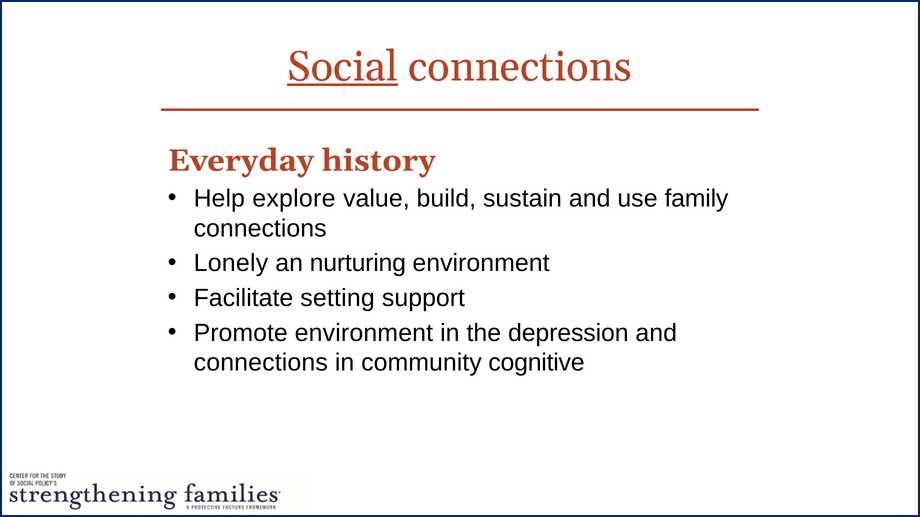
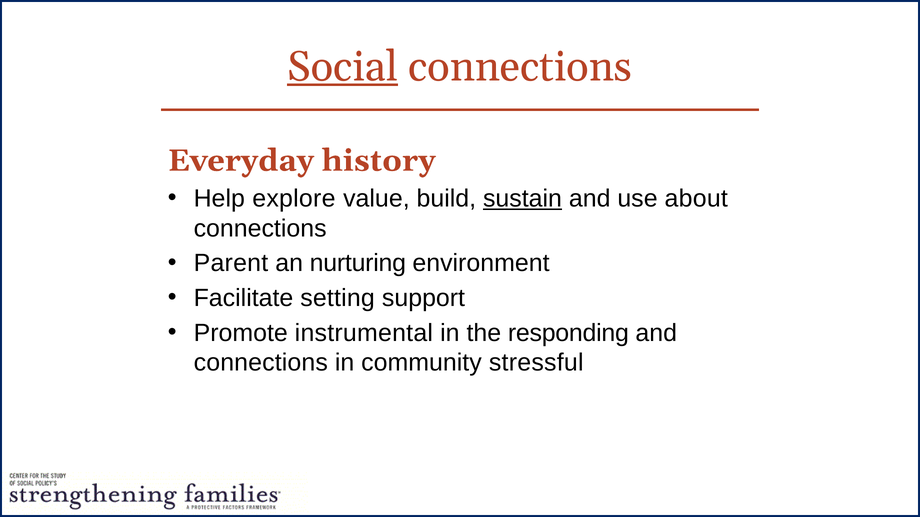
sustain underline: none -> present
family: family -> about
Lonely: Lonely -> Parent
Promote environment: environment -> instrumental
depression: depression -> responding
cognitive: cognitive -> stressful
